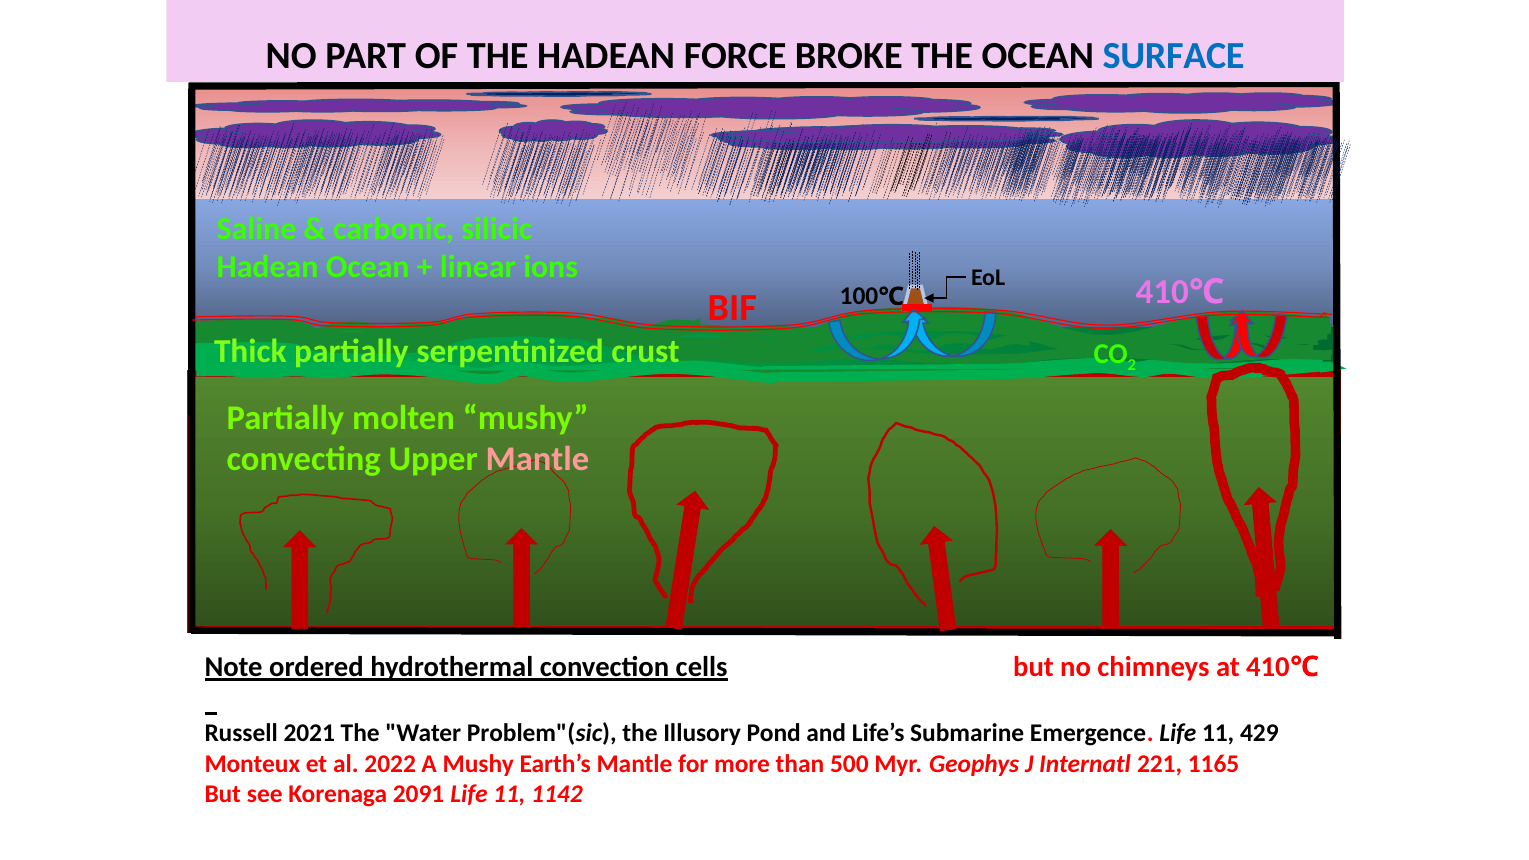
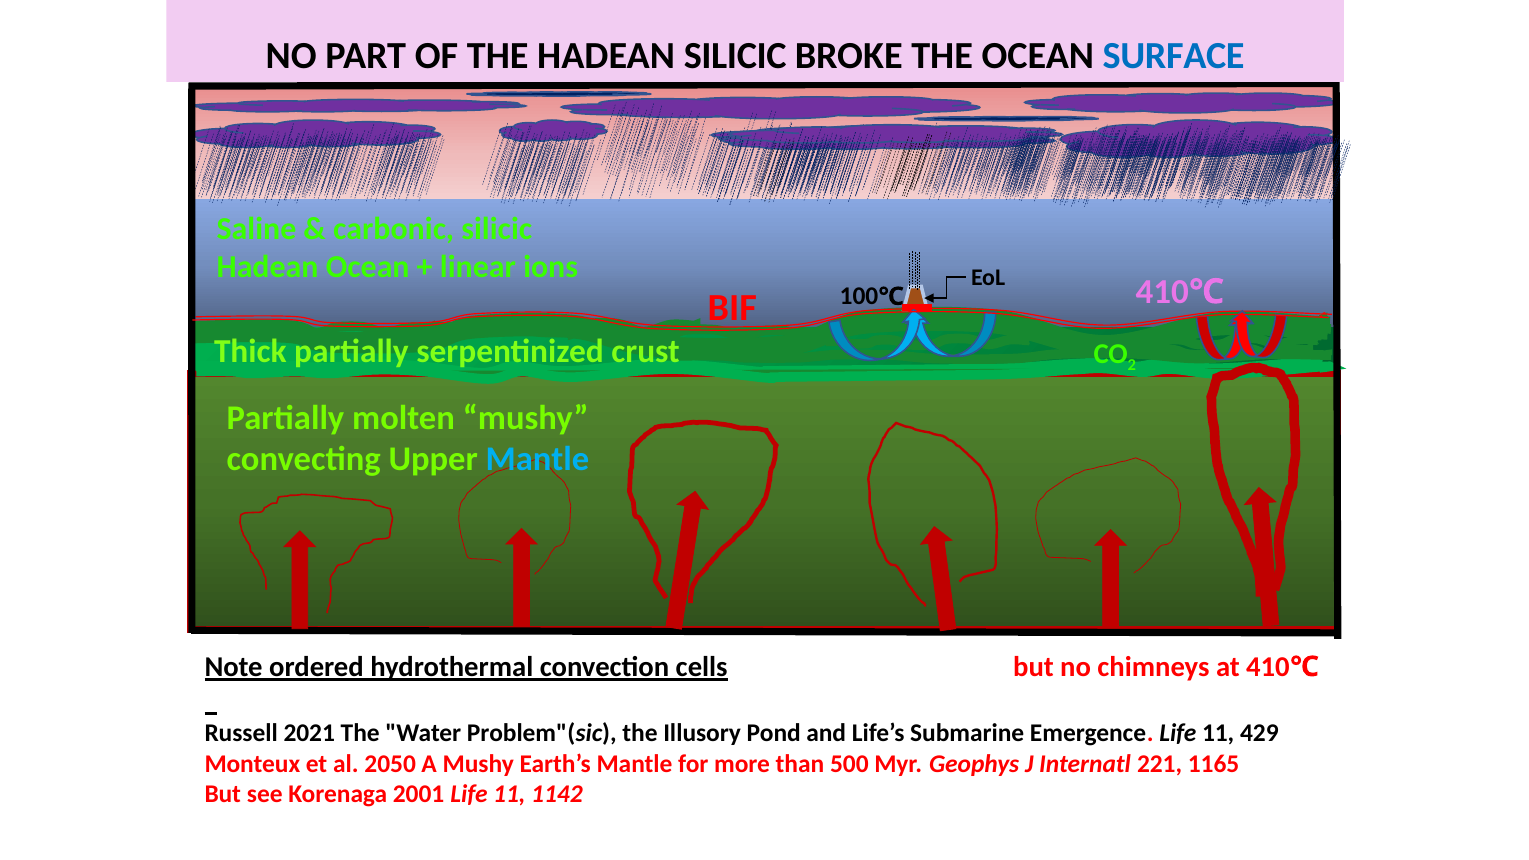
HADEAN FORCE: FORCE -> SILICIC
Mantle at (537, 459) colour: pink -> light blue
2022: 2022 -> 2050
2091: 2091 -> 2001
